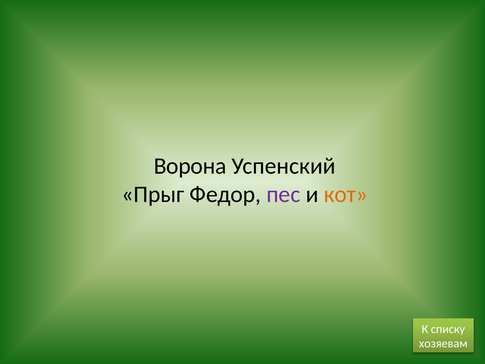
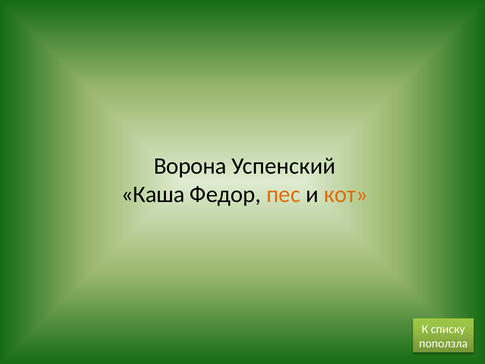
Прыг: Прыг -> Каша
пес colour: purple -> orange
хозяевам: хозяевам -> поползла
